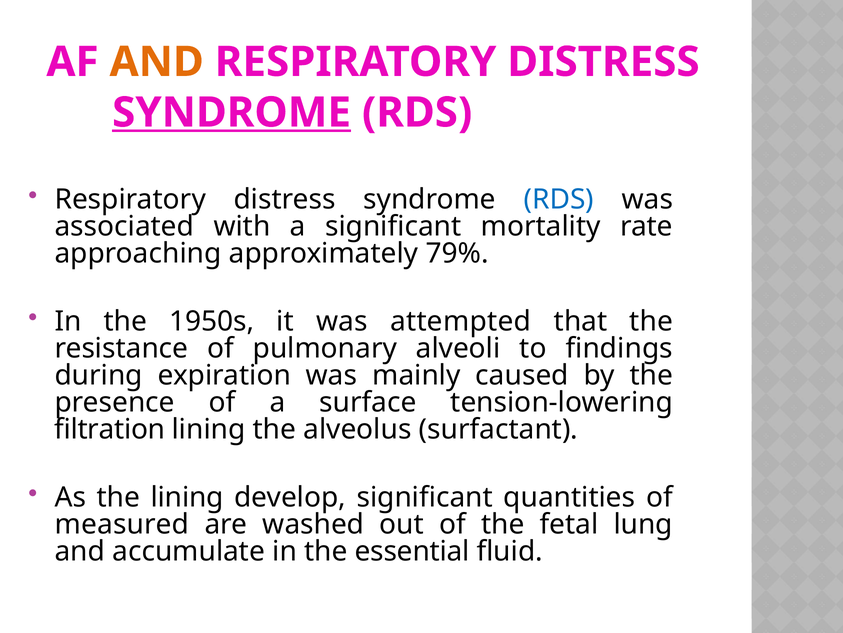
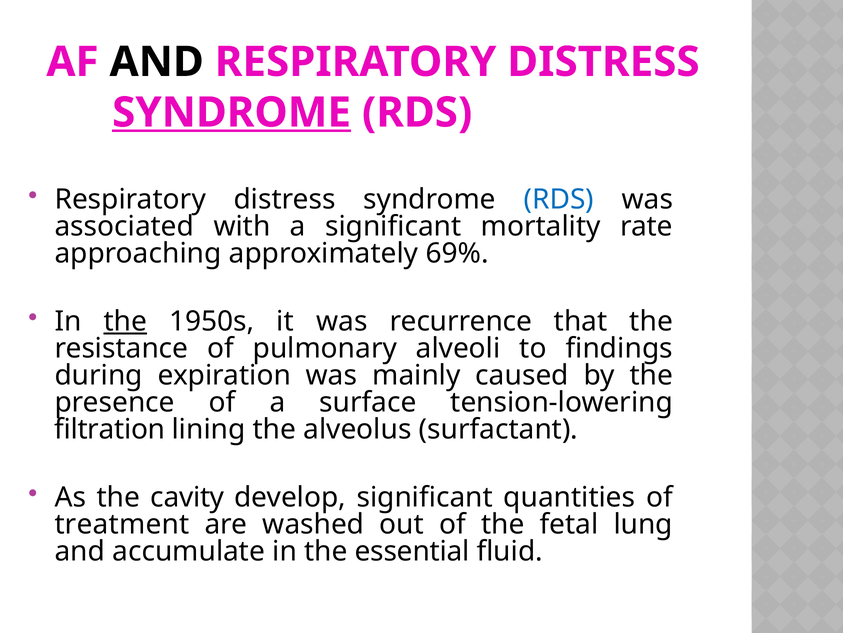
AND at (157, 62) colour: orange -> black
79%: 79% -> 69%
the at (125, 321) underline: none -> present
attempted: attempted -> recurrence
the lining: lining -> cavity
measured: measured -> treatment
